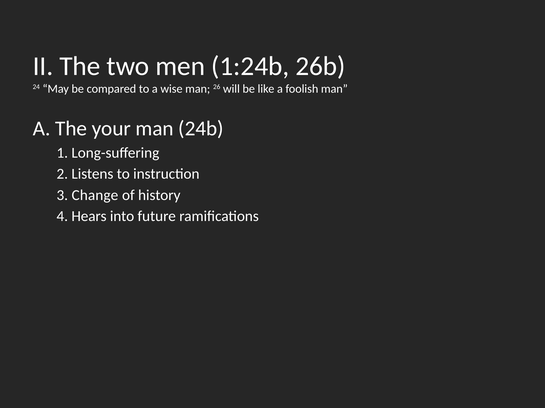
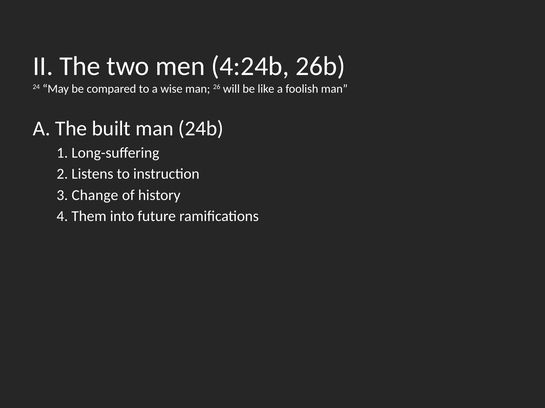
1:24b: 1:24b -> 4:24b
your: your -> built
Hears: Hears -> Them
